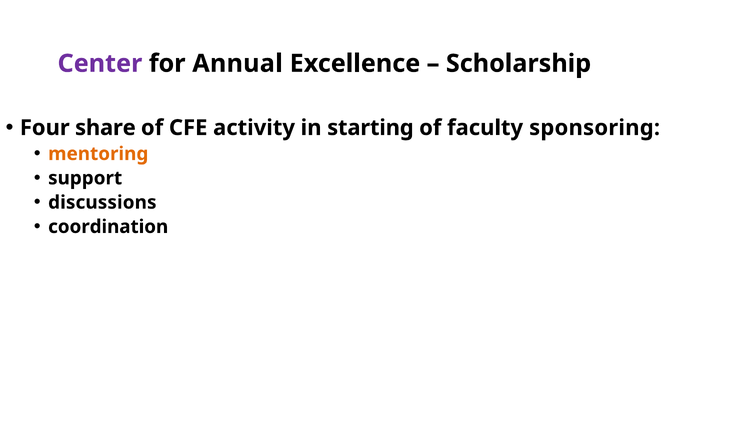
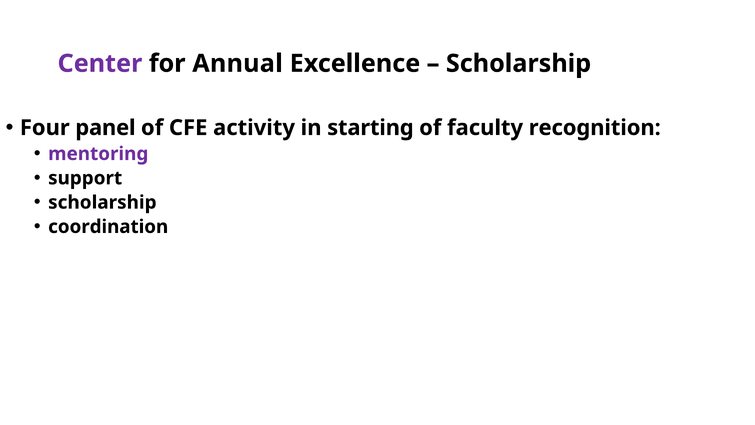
share: share -> panel
sponsoring: sponsoring -> recognition
mentoring colour: orange -> purple
discussions at (102, 202): discussions -> scholarship
